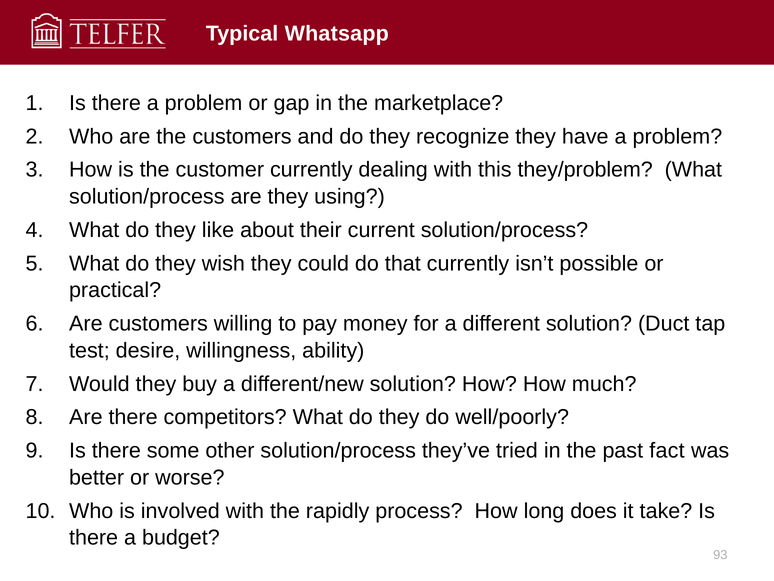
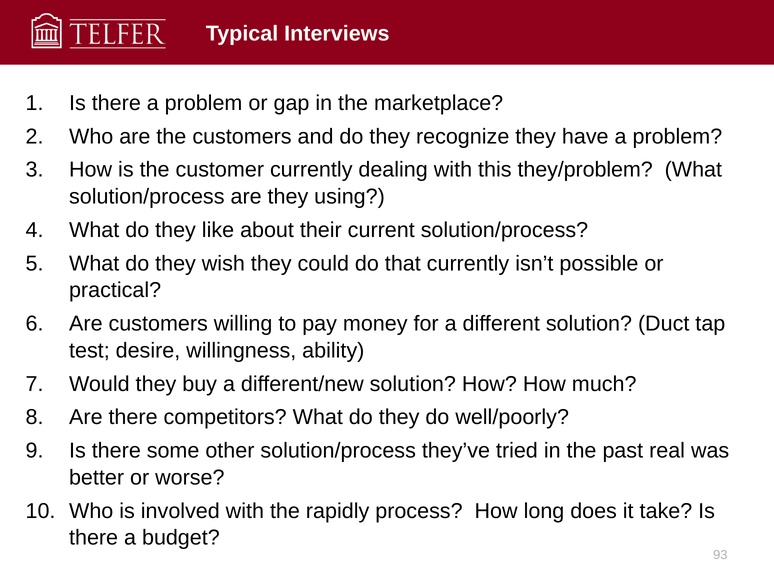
Whatsapp: Whatsapp -> Interviews
fact: fact -> real
